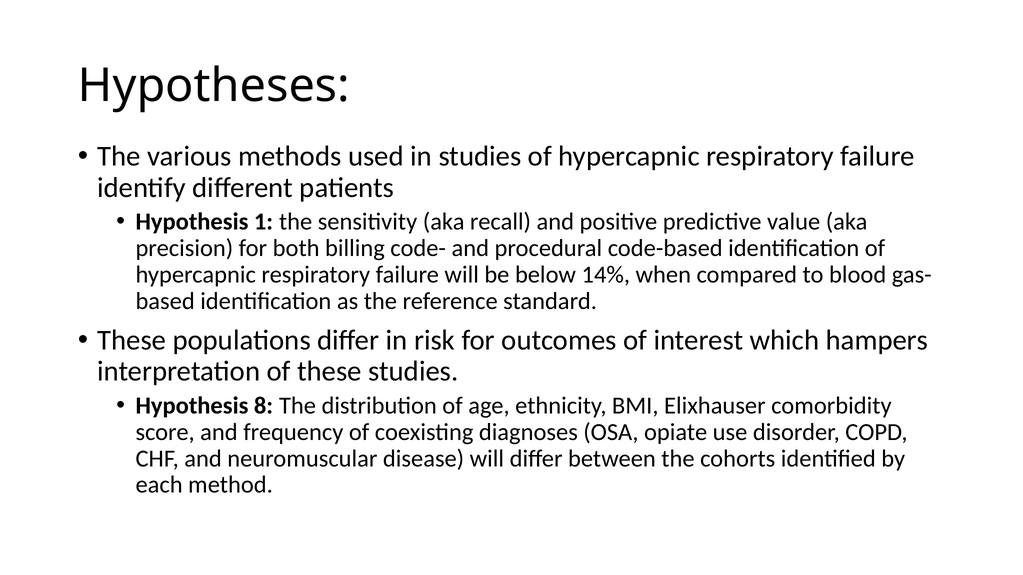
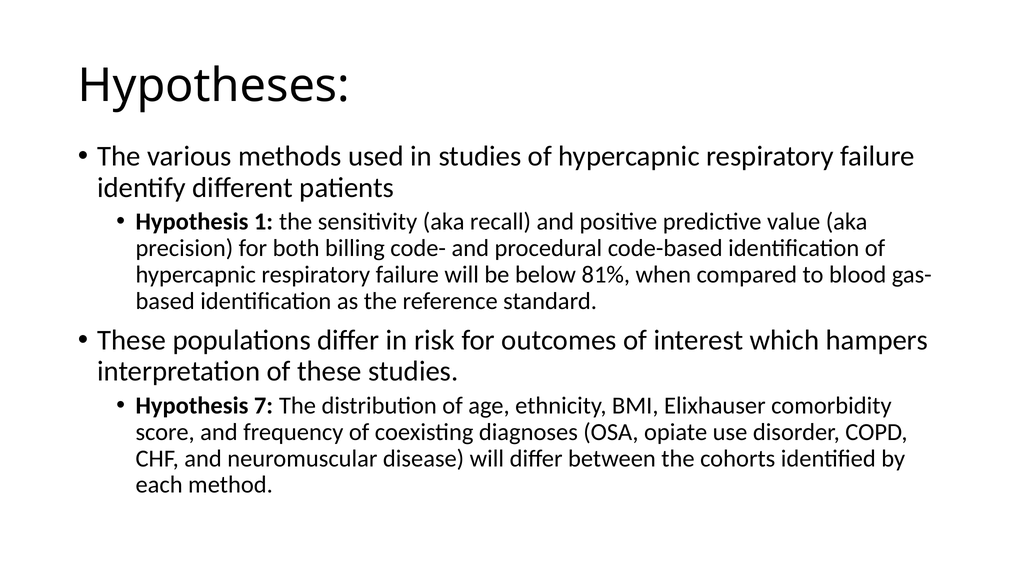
14%: 14% -> 81%
8: 8 -> 7
